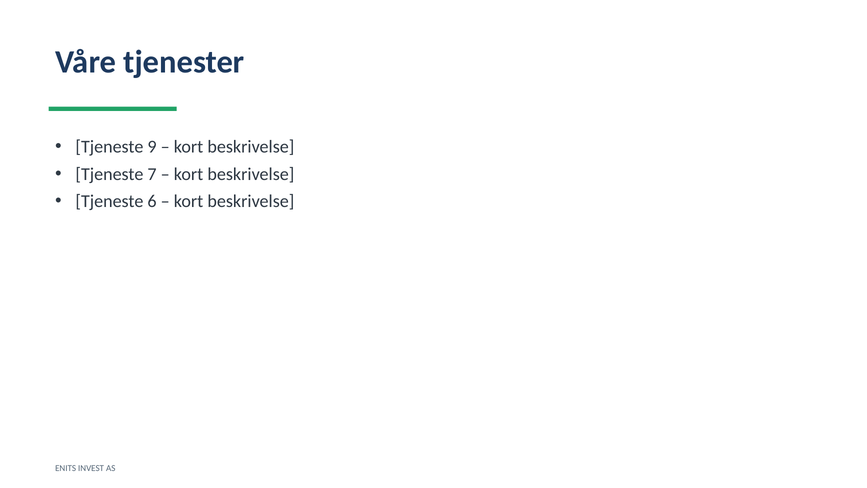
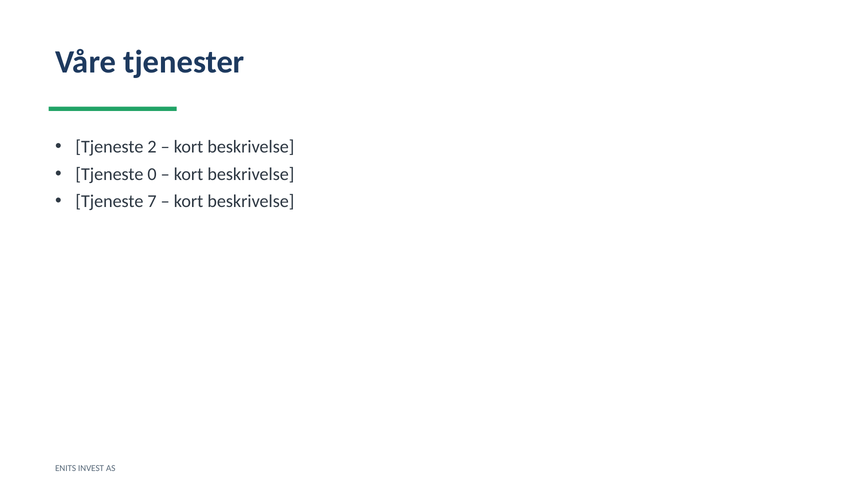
9: 9 -> 2
7: 7 -> 0
6: 6 -> 7
